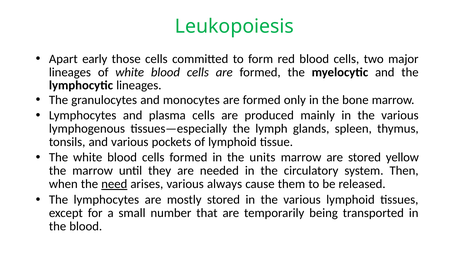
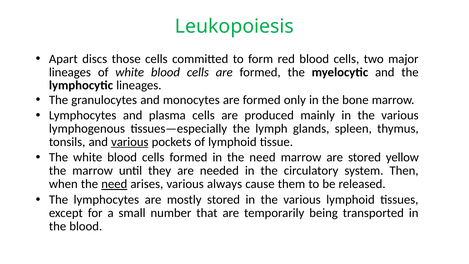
early: early -> discs
various at (130, 142) underline: none -> present
in the units: units -> need
